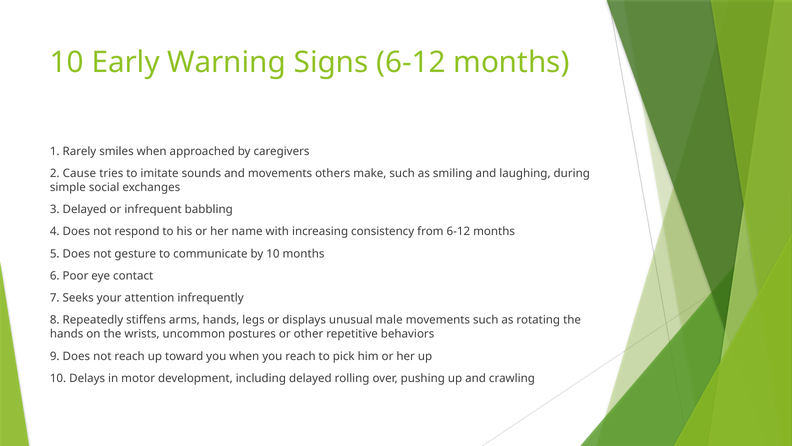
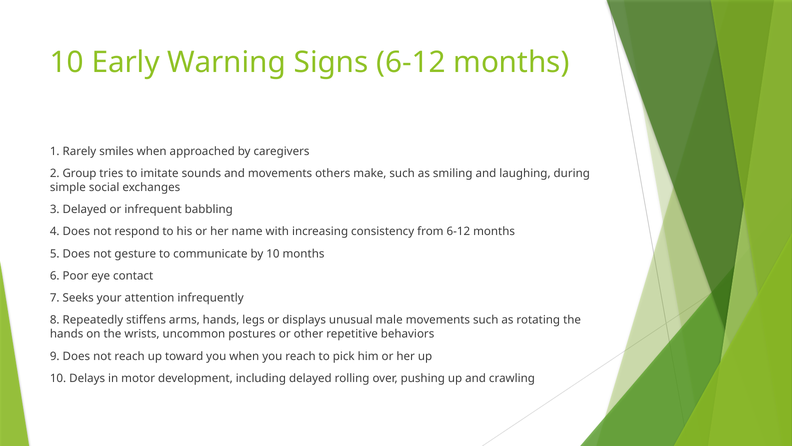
Cause: Cause -> Group
